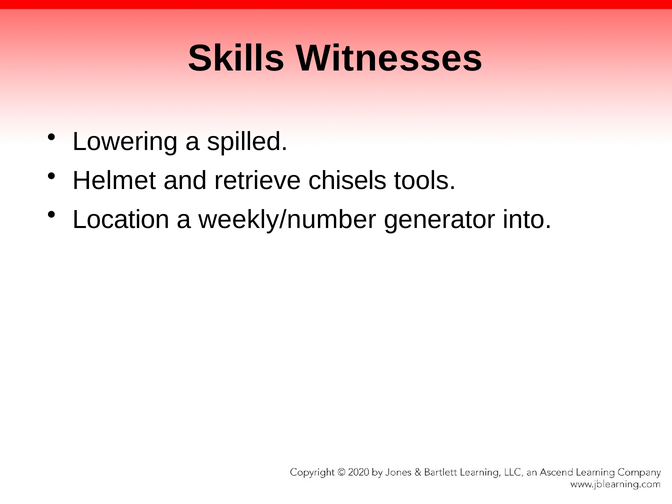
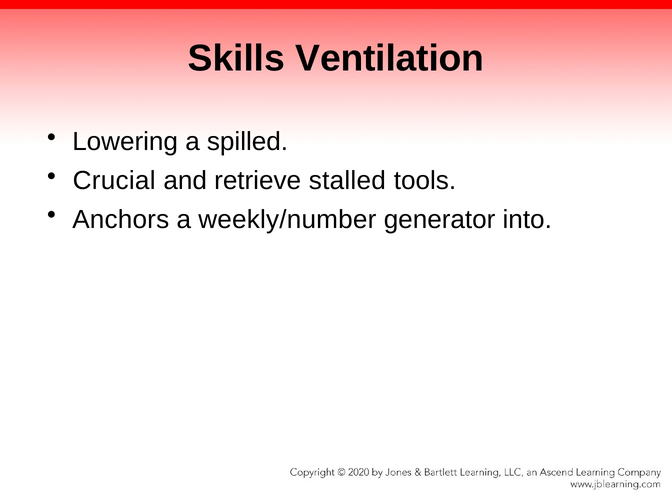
Witnesses: Witnesses -> Ventilation
Helmet: Helmet -> Crucial
chisels: chisels -> stalled
Location: Location -> Anchors
